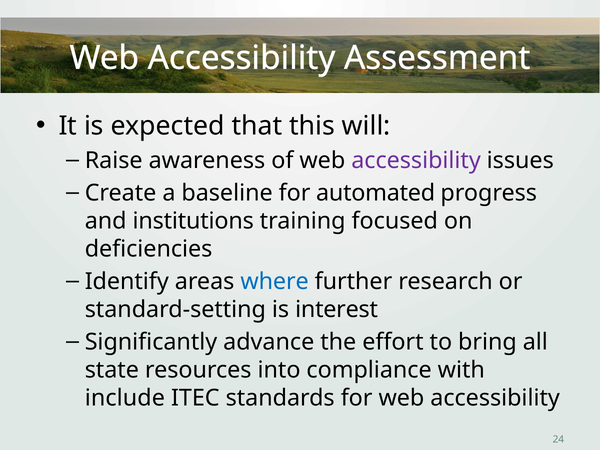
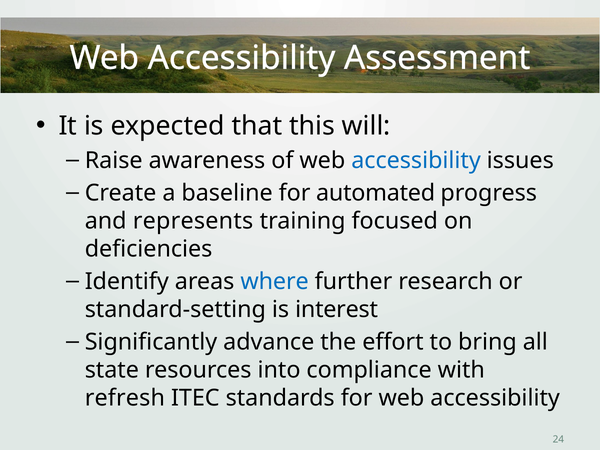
accessibility at (416, 160) colour: purple -> blue
institutions: institutions -> represents
include: include -> refresh
